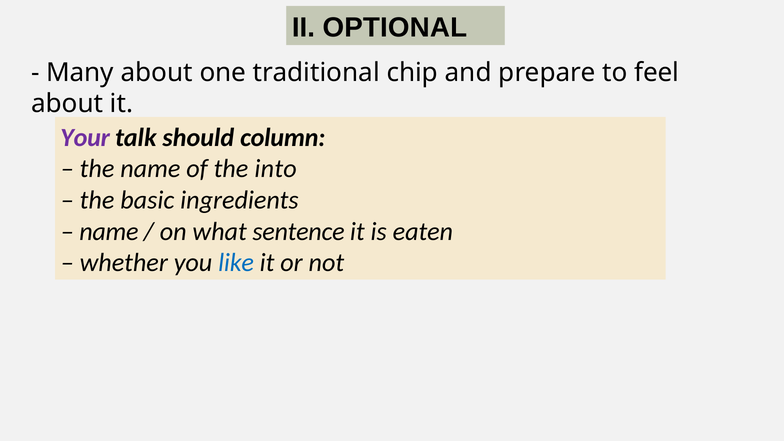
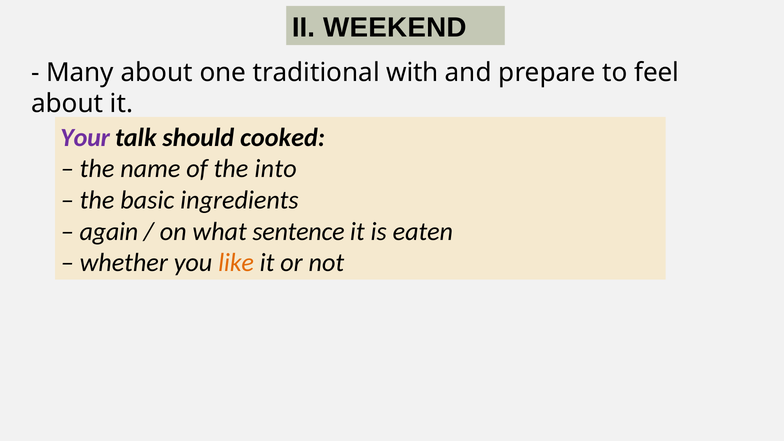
OPTIONAL: OPTIONAL -> WEEKEND
chip: chip -> with
column: column -> cooked
name at (109, 231): name -> again
like colour: blue -> orange
